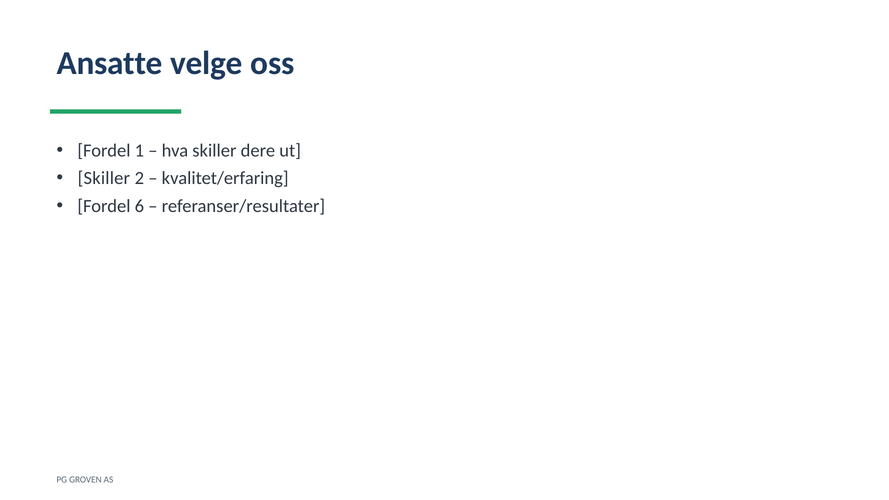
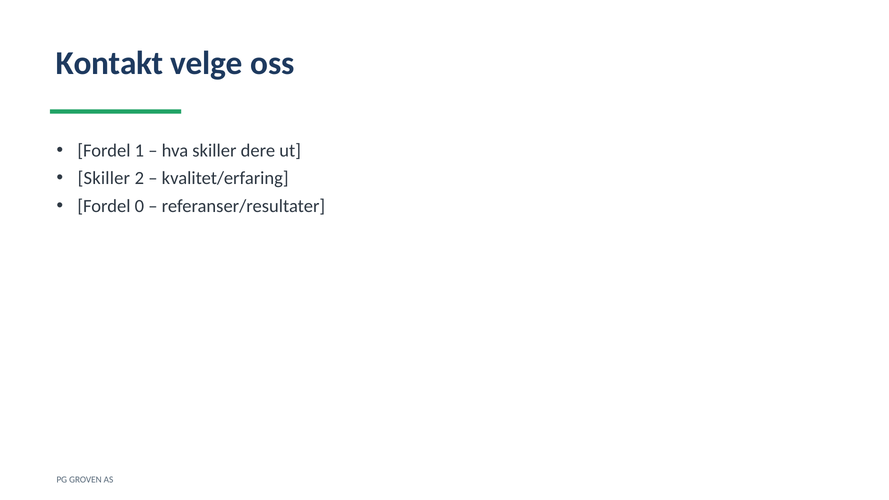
Ansatte: Ansatte -> Kontakt
6: 6 -> 0
